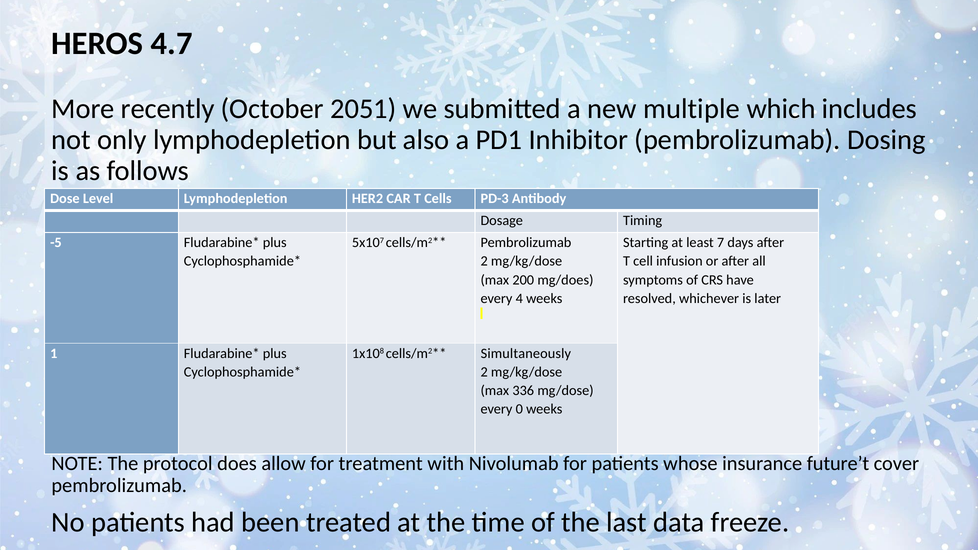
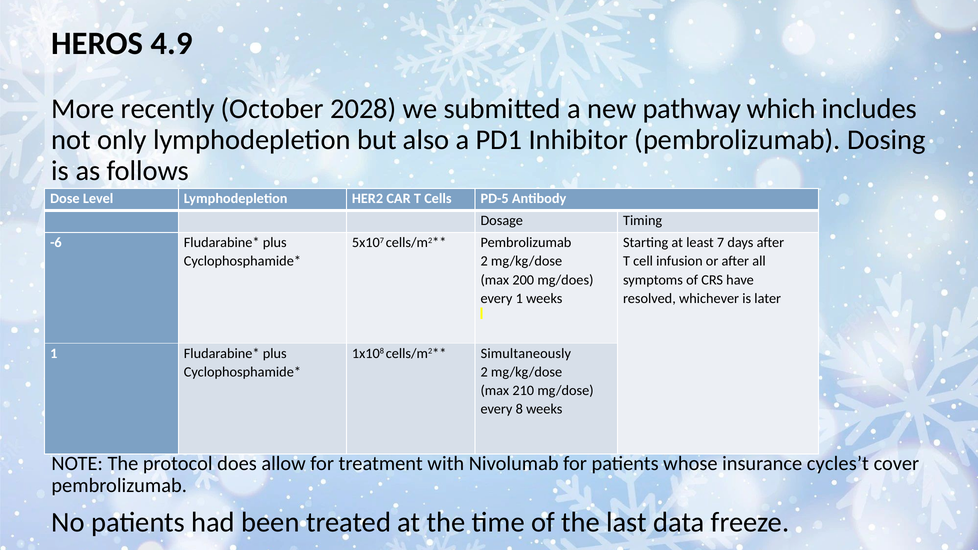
4.7: 4.7 -> 4.9
2051: 2051 -> 2028
multiple: multiple -> pathway
PD-3: PD-3 -> PD-5
-5: -5 -> -6
every 4: 4 -> 1
336: 336 -> 210
0: 0 -> 8
future’t: future’t -> cycles’t
